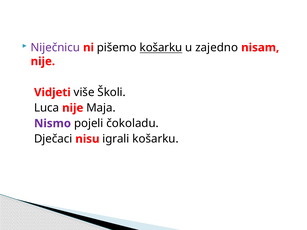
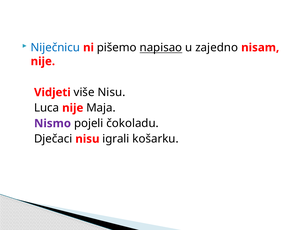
Niječnicu colour: purple -> blue
pišemo košarku: košarku -> napisao
više Školi: Školi -> Nisu
